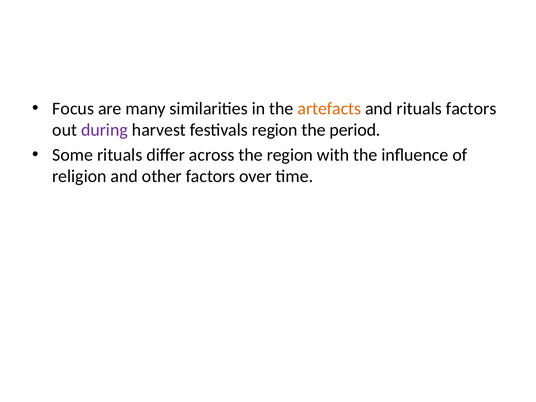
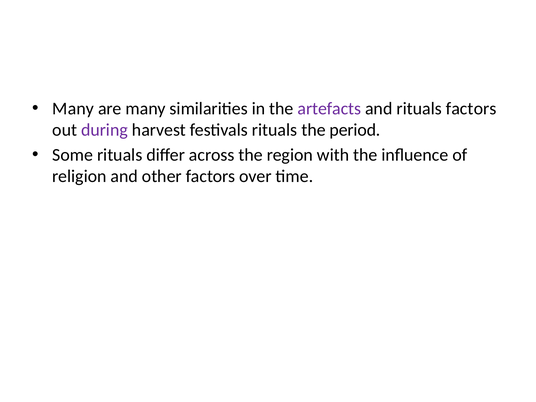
Focus at (73, 108): Focus -> Many
artefacts colour: orange -> purple
festivals region: region -> rituals
